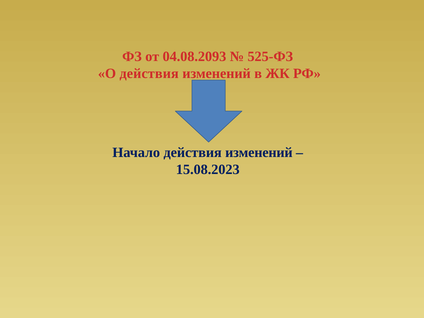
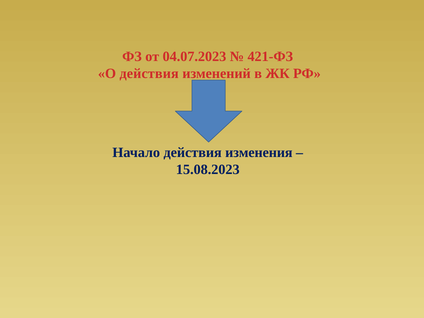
04.08.2093: 04.08.2093 -> 04.07.2023
525-ФЗ: 525-ФЗ -> 421-ФЗ
Начало действия изменений: изменений -> изменения
